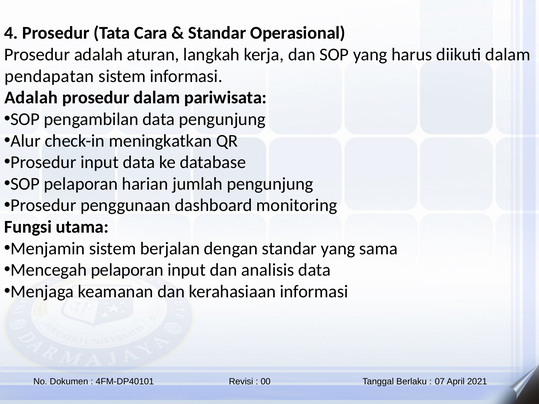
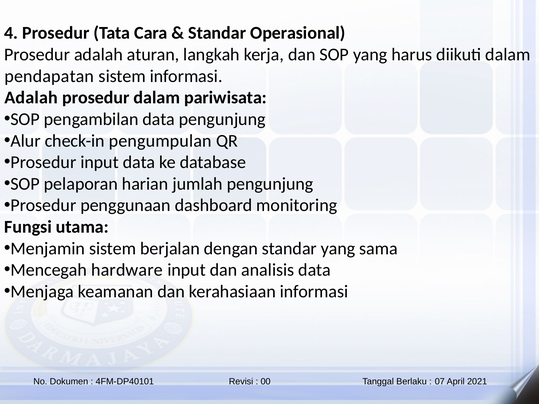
meningkatkan: meningkatkan -> pengumpulan
Mencegah pelaporan: pelaporan -> hardware
